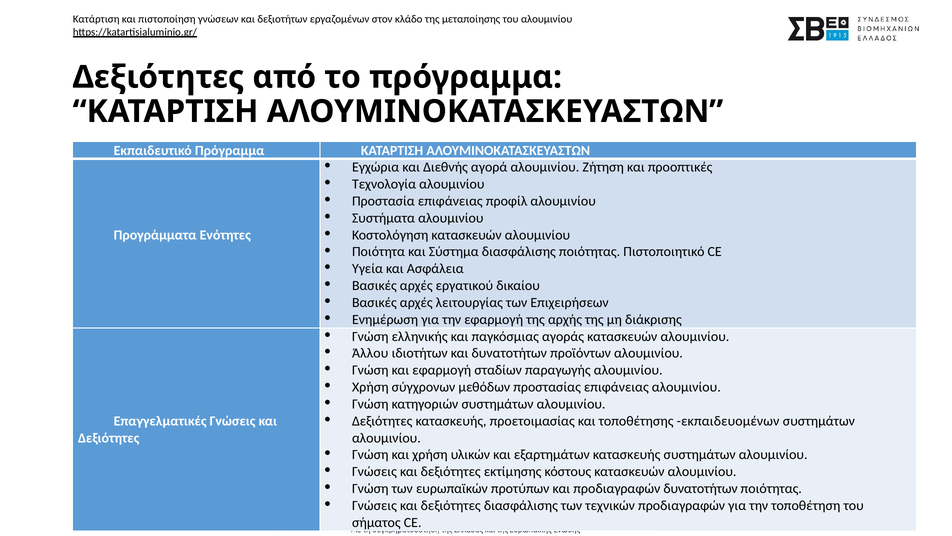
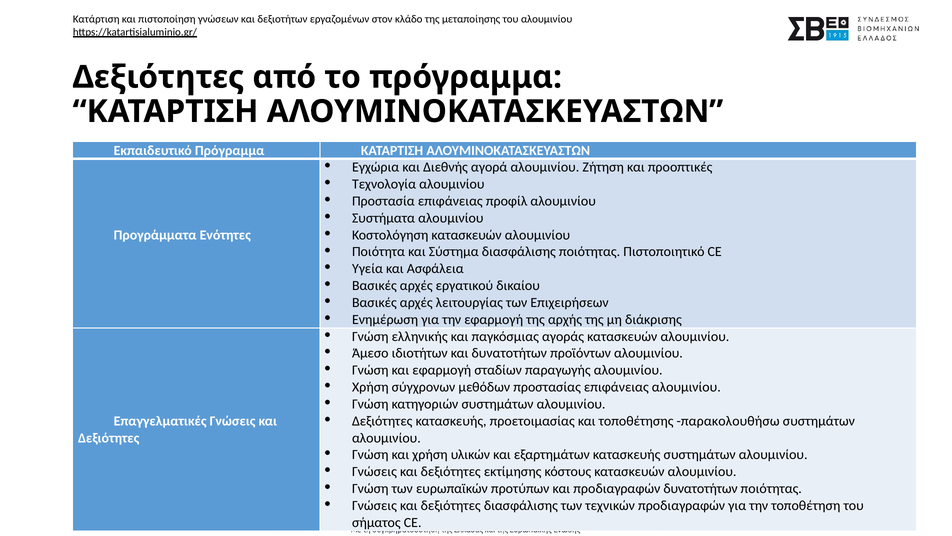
Άλλου: Άλλου -> Άμεσο
εκπαιδευομένων: εκπαιδευομένων -> παρακολουθήσω
